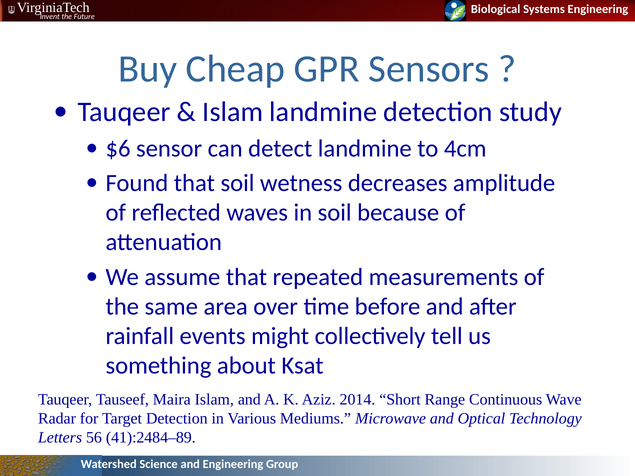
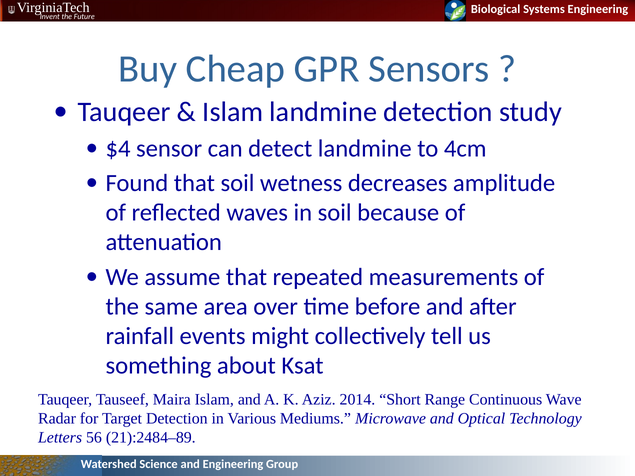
$6: $6 -> $4
41):2484–89: 41):2484–89 -> 21):2484–89
